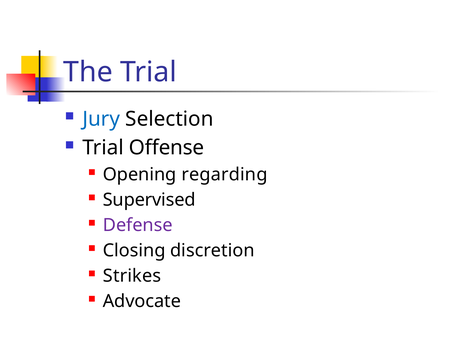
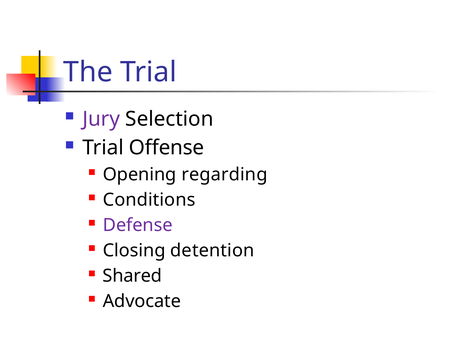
Jury colour: blue -> purple
Supervised: Supervised -> Conditions
discretion: discretion -> detention
Strikes: Strikes -> Shared
